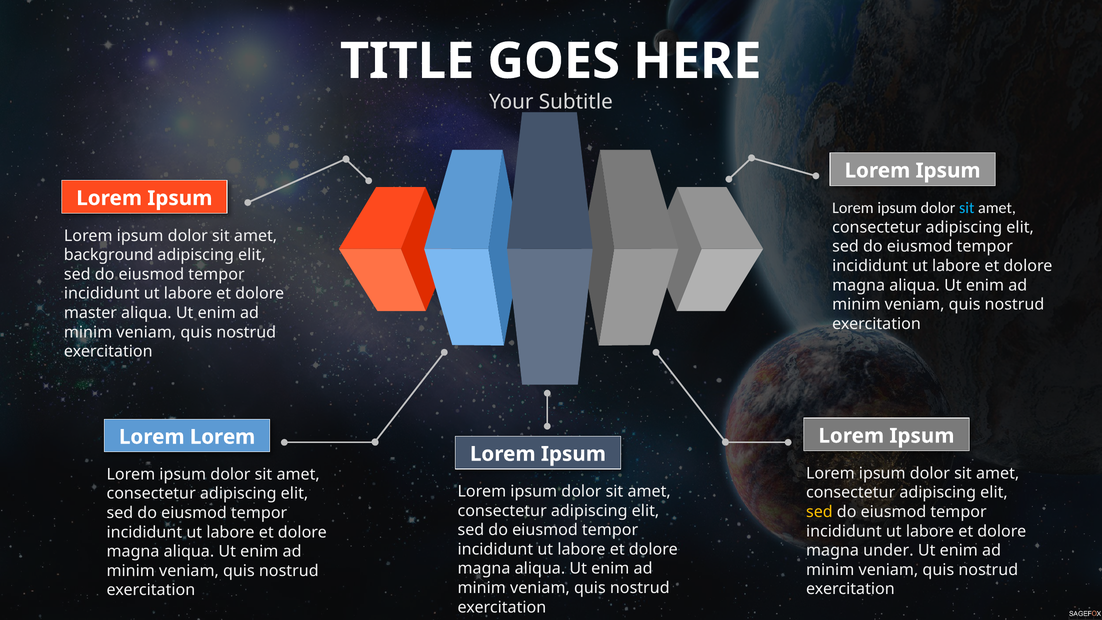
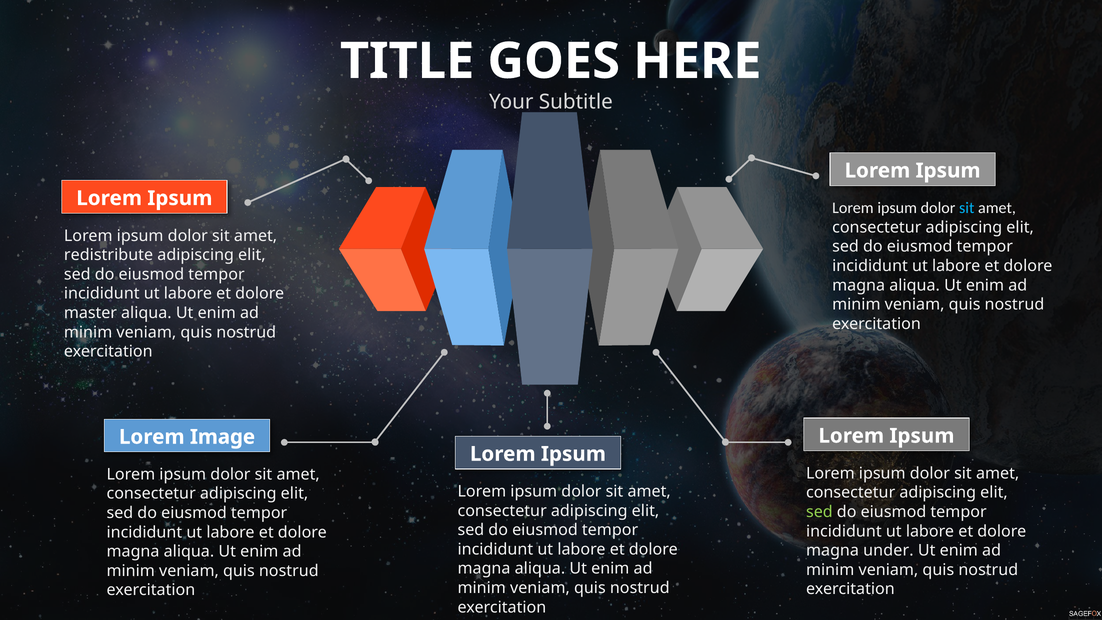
background: background -> redistribute
Lorem Lorem: Lorem -> Image
sed at (819, 512) colour: yellow -> light green
